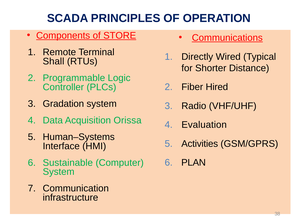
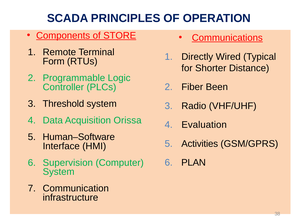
Shall: Shall -> Form
Hired: Hired -> Been
Gradation: Gradation -> Threshold
Human–Systems: Human–Systems -> Human–Software
Sustainable: Sustainable -> Supervision
